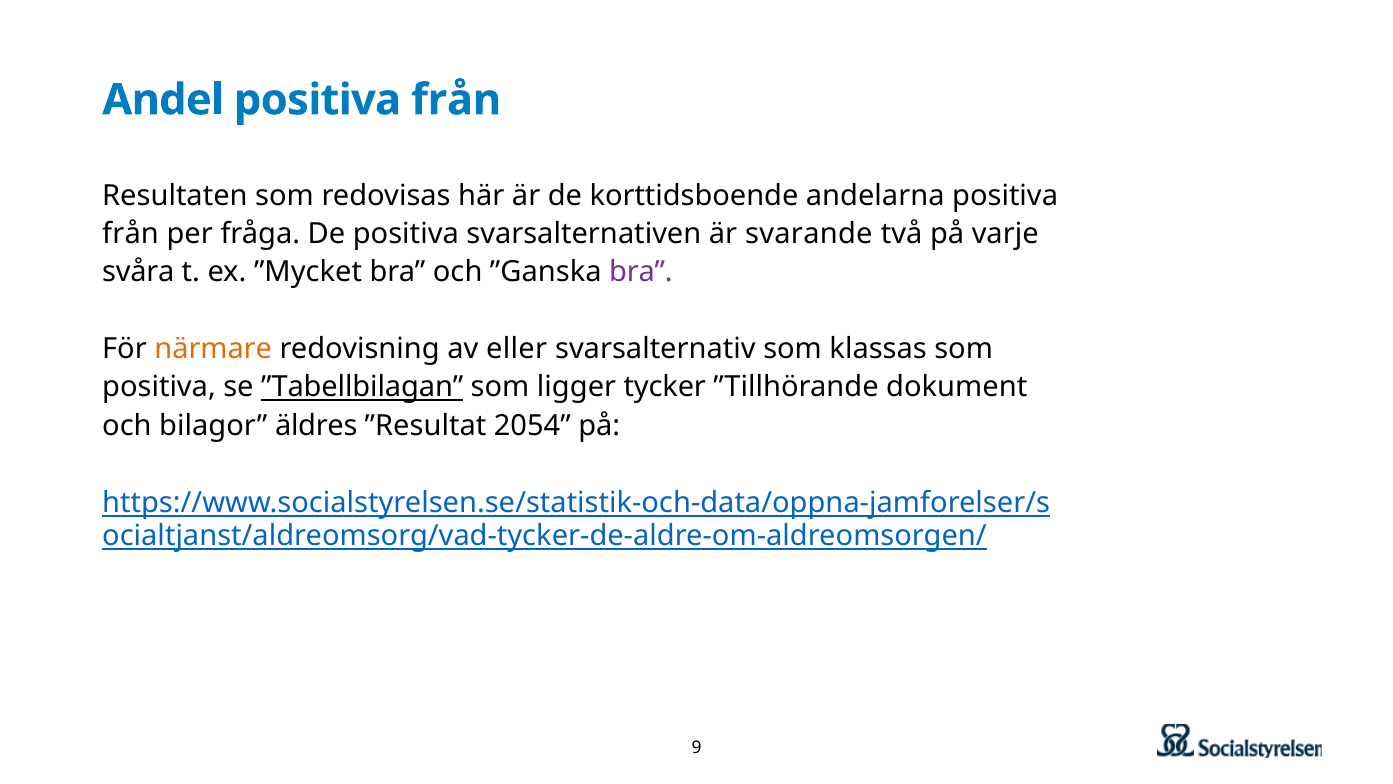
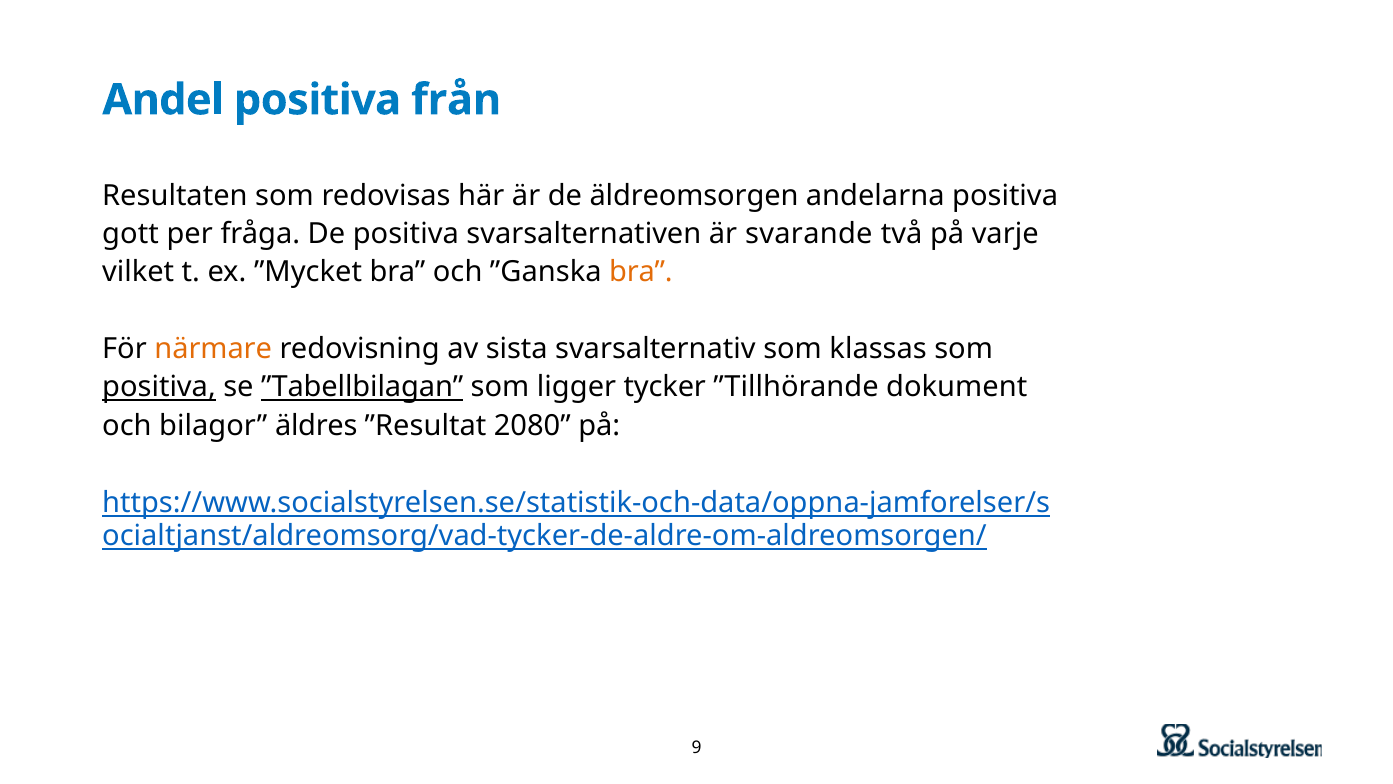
korttidsboende: korttidsboende -> äldreomsorgen
från at (131, 234): från -> gott
svåra: svåra -> vilket
bra at (641, 272) colour: purple -> orange
eller: eller -> sista
positiva at (159, 387) underline: none -> present
2054: 2054 -> 2080
